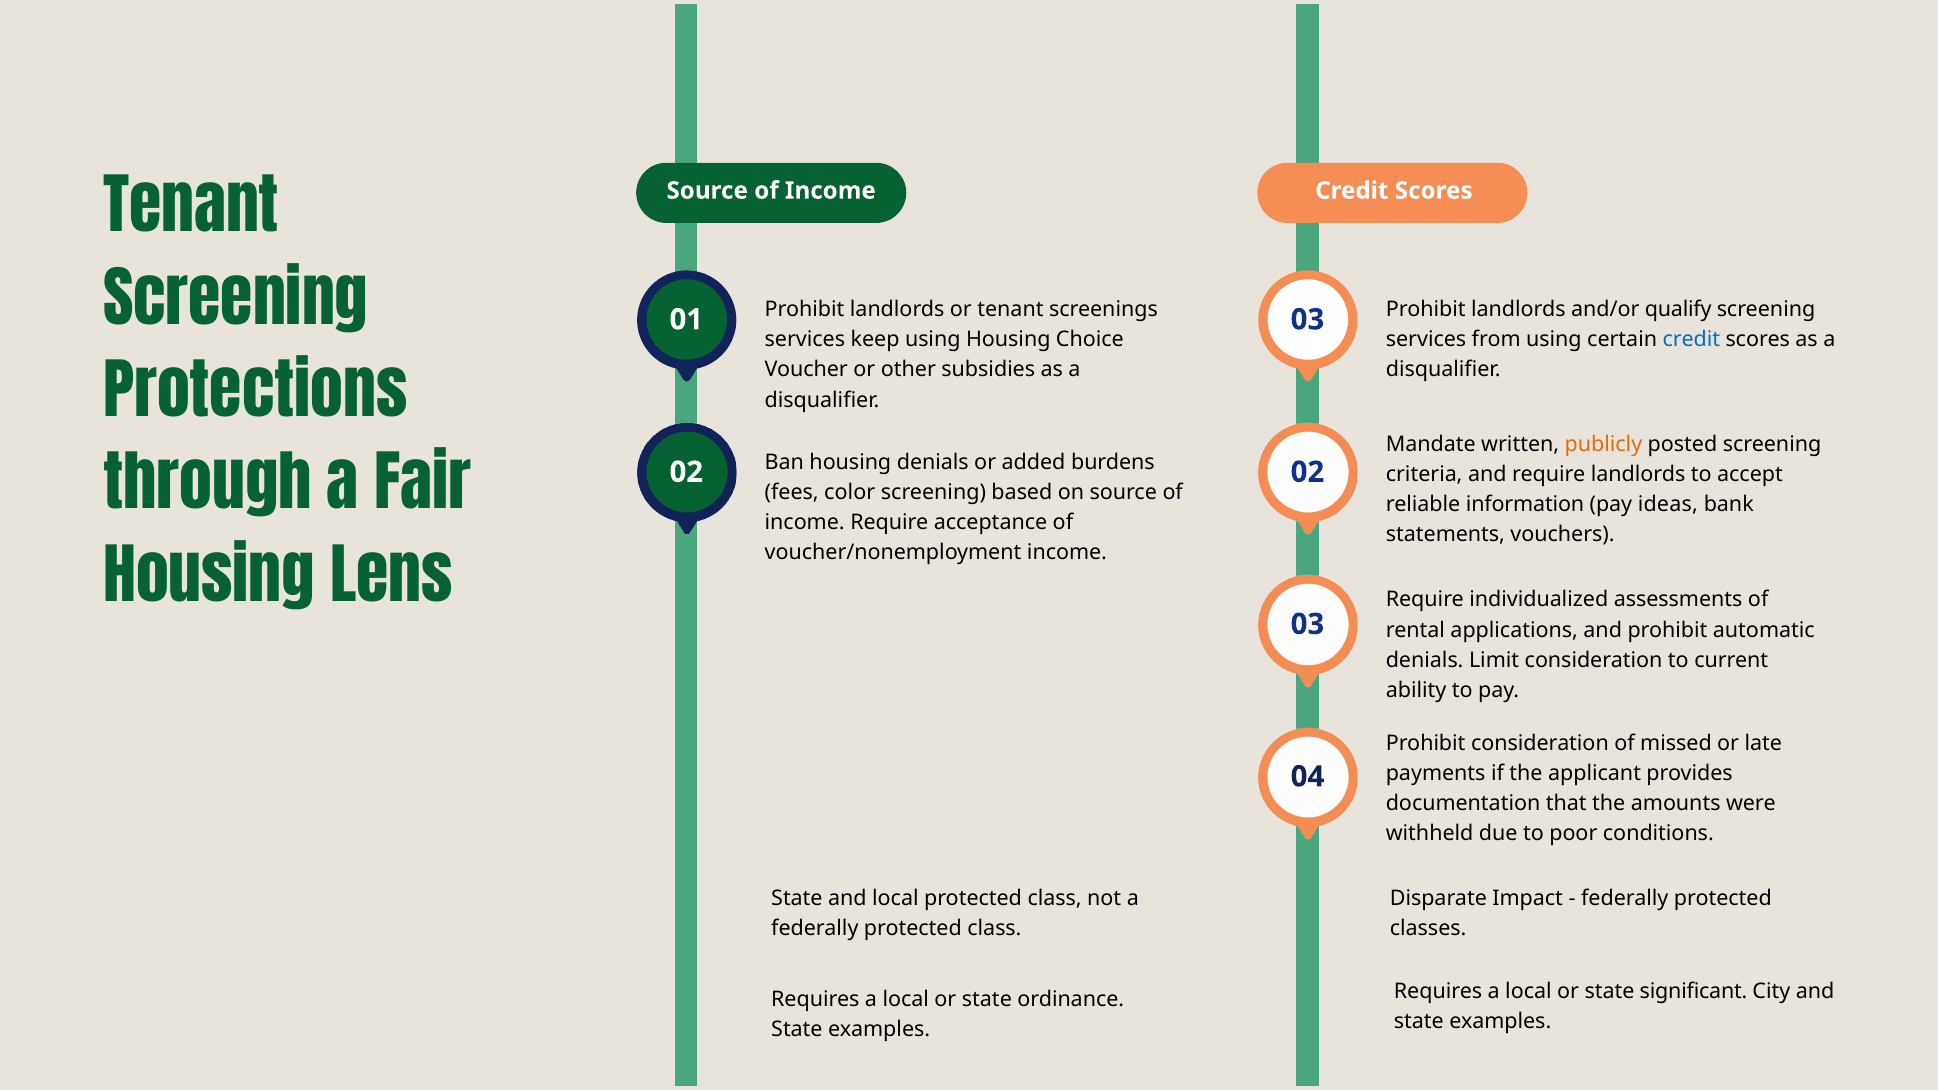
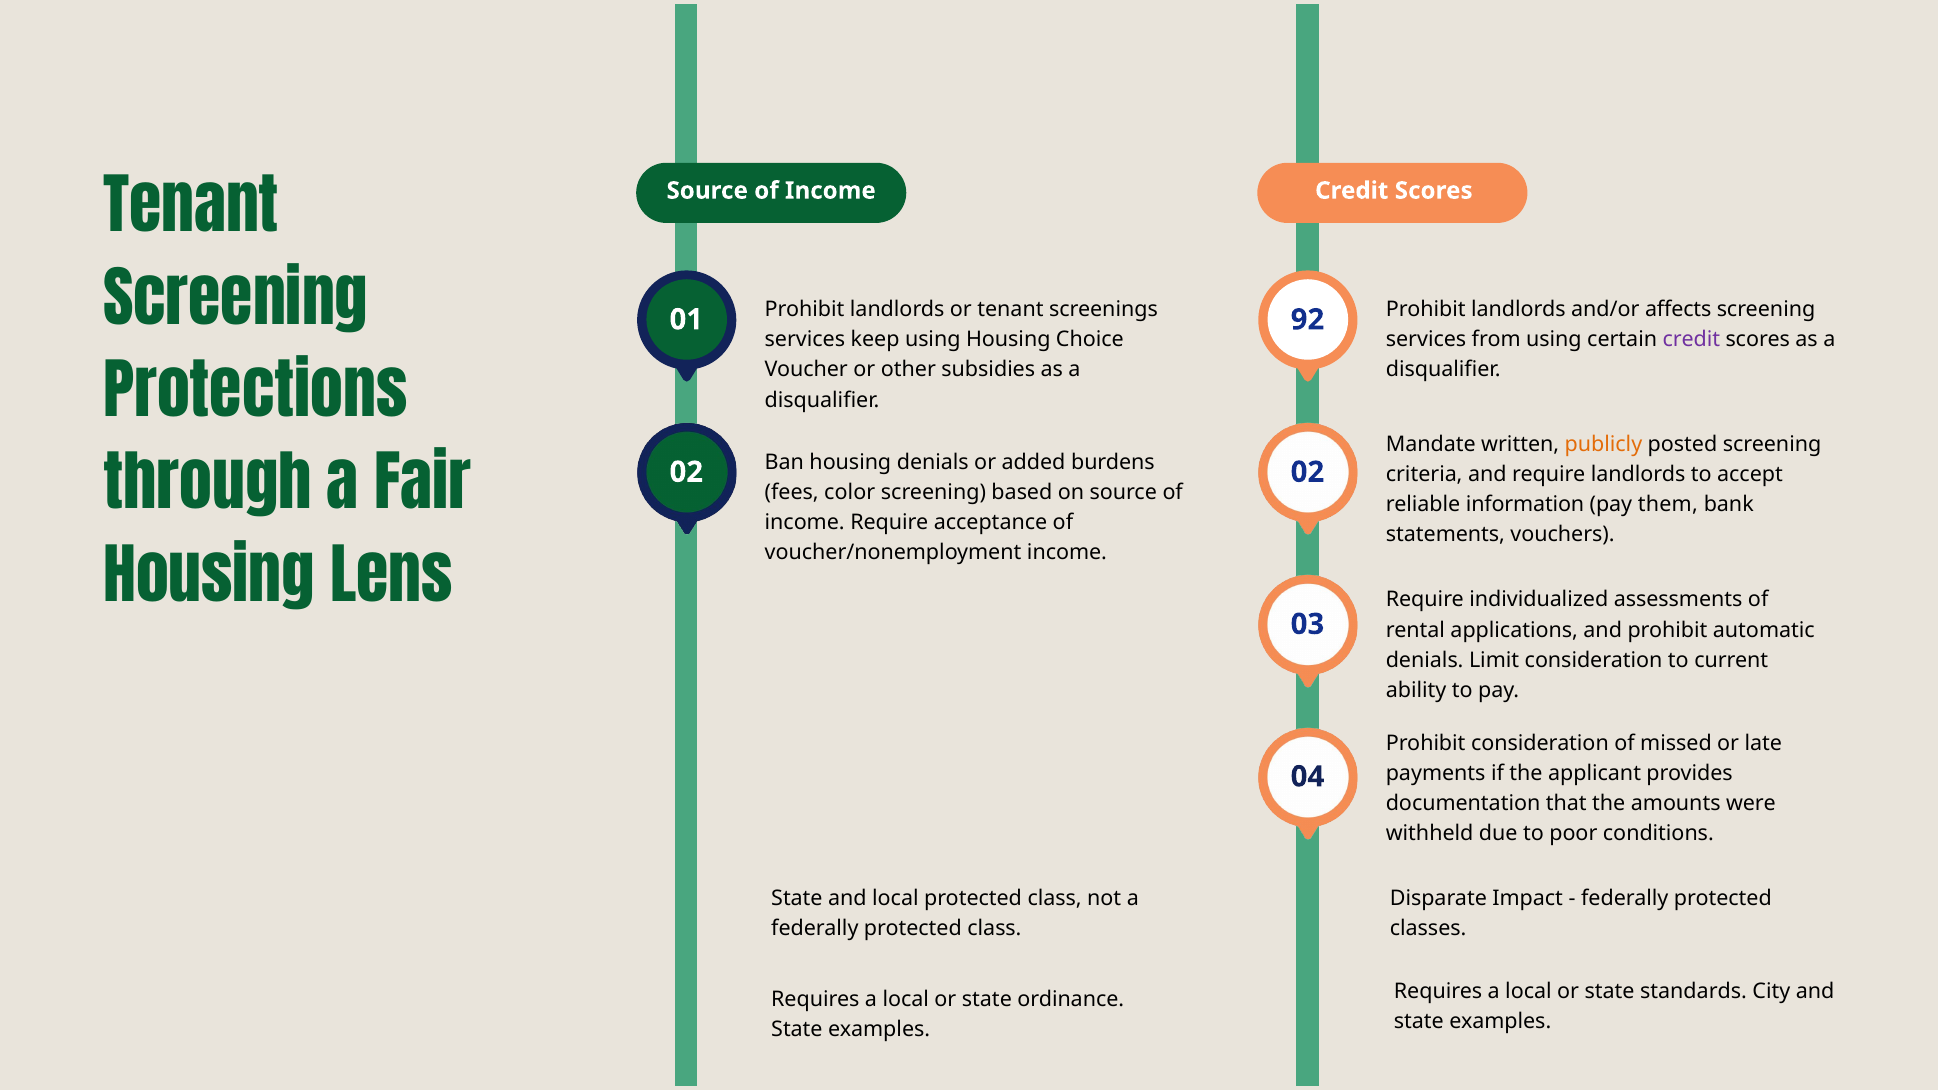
qualify: qualify -> affects
01 03: 03 -> 92
credit at (1691, 340) colour: blue -> purple
ideas: ideas -> them
significant: significant -> standards
